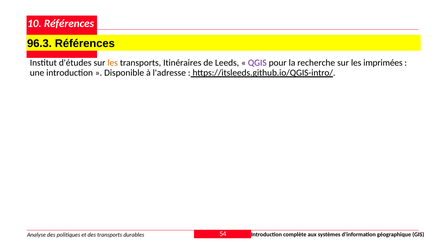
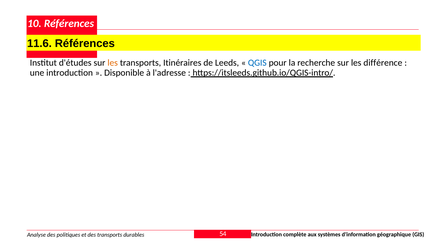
96.3: 96.3 -> 11.6
QGIS colour: purple -> blue
imprimées: imprimées -> différence
